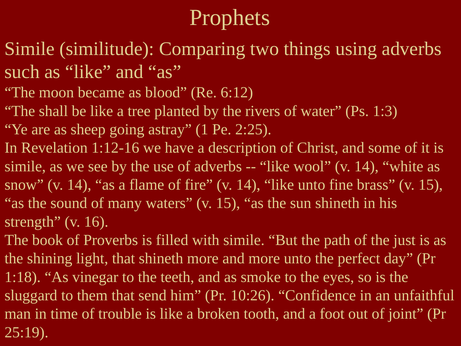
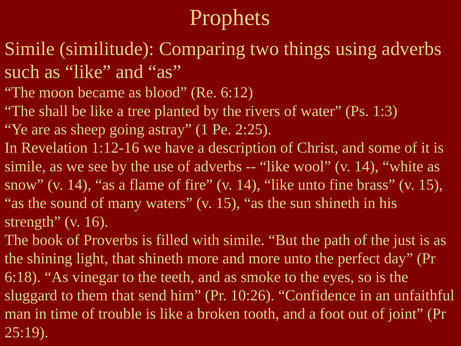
1:18: 1:18 -> 6:18
